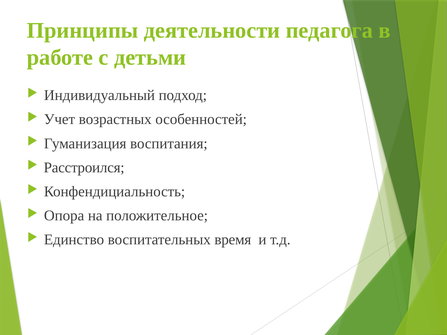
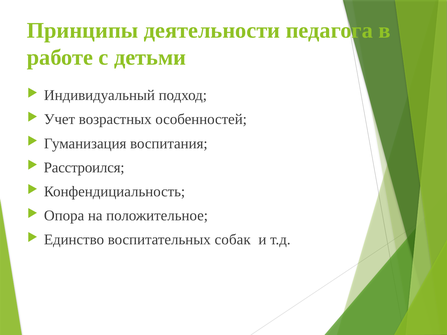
время: время -> собак
